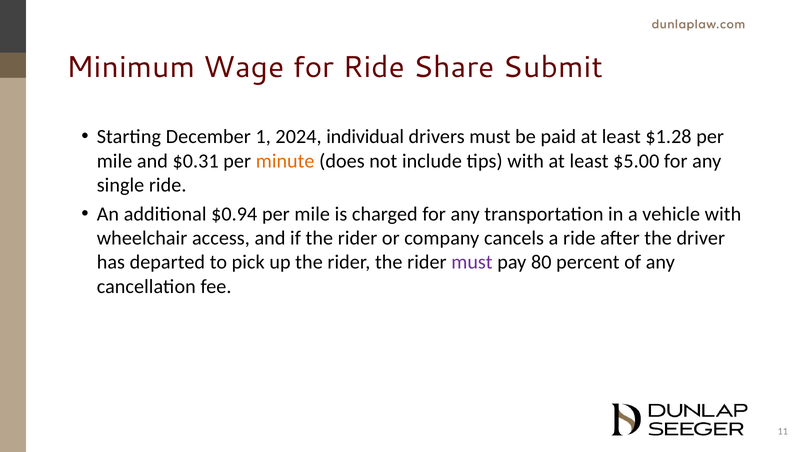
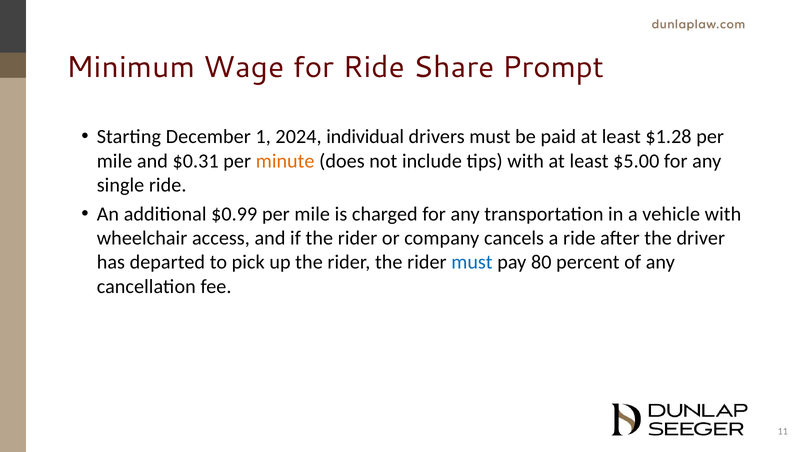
Submit: Submit -> Prompt
$0.94: $0.94 -> $0.99
must at (472, 263) colour: purple -> blue
